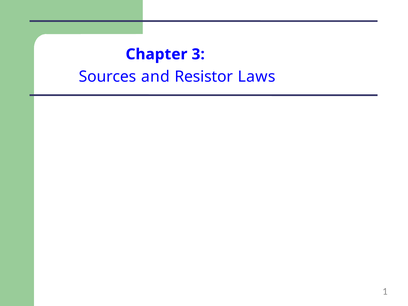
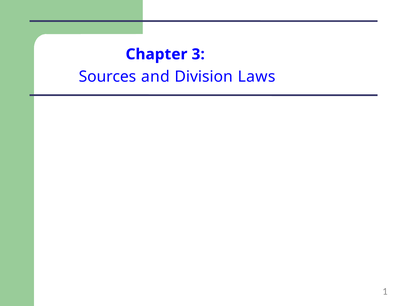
Resistor: Resistor -> Division
